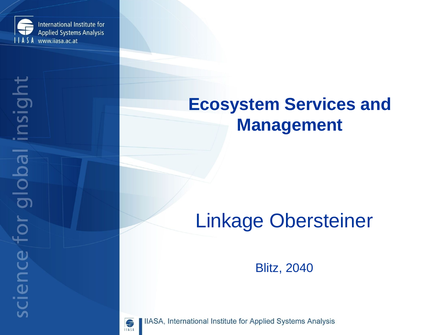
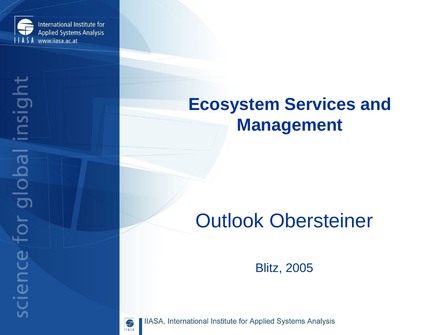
Linkage: Linkage -> Outlook
2040: 2040 -> 2005
